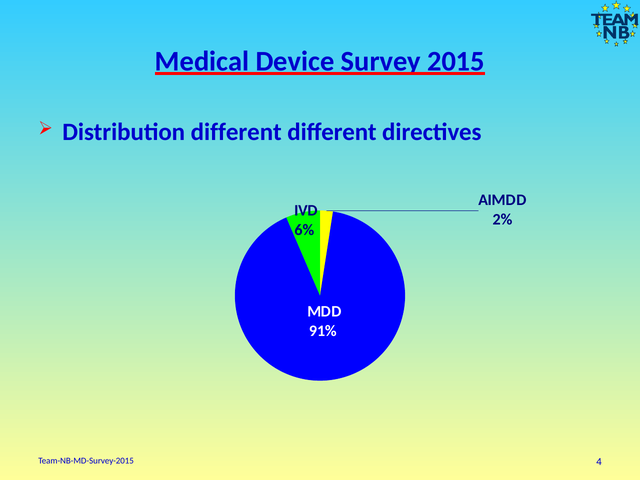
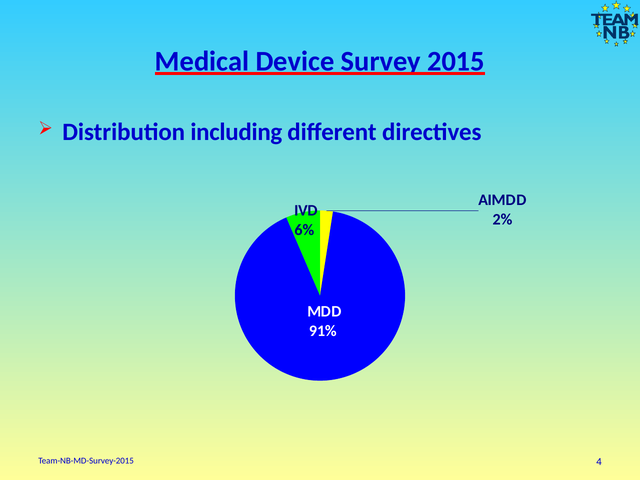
Distribution different: different -> including
